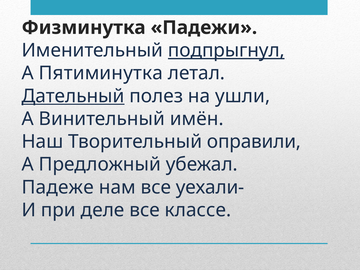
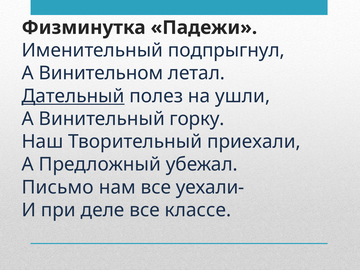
подпрыгнул underline: present -> none
Пятиминутка: Пятиминутка -> Винительном
имён: имён -> горку
оправили: оправили -> приехали
Падеже: Падеже -> Письмо
